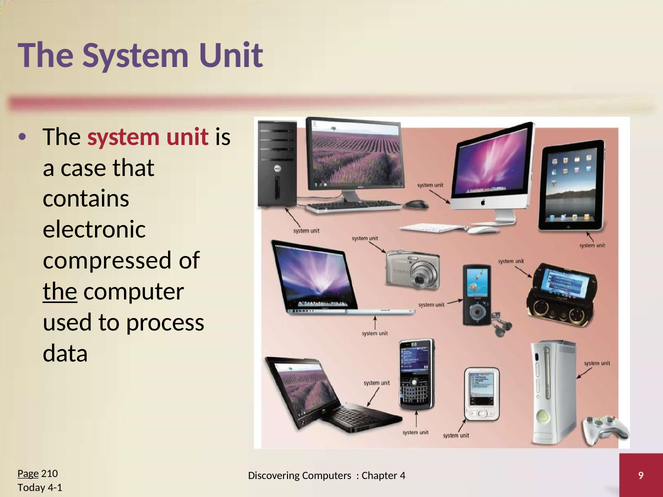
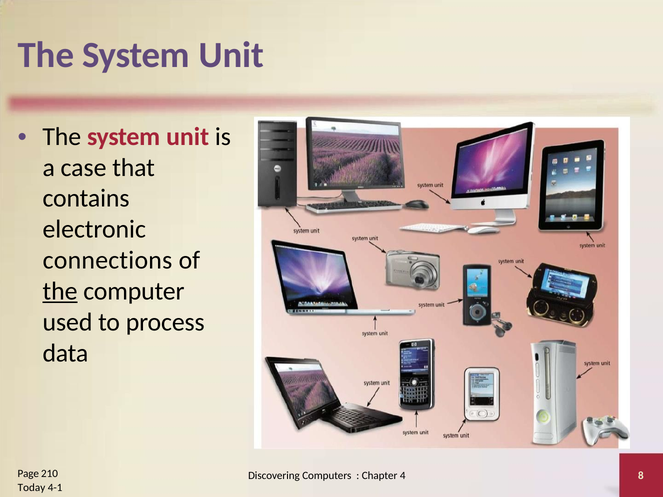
compressed: compressed -> connections
Page underline: present -> none
9: 9 -> 8
